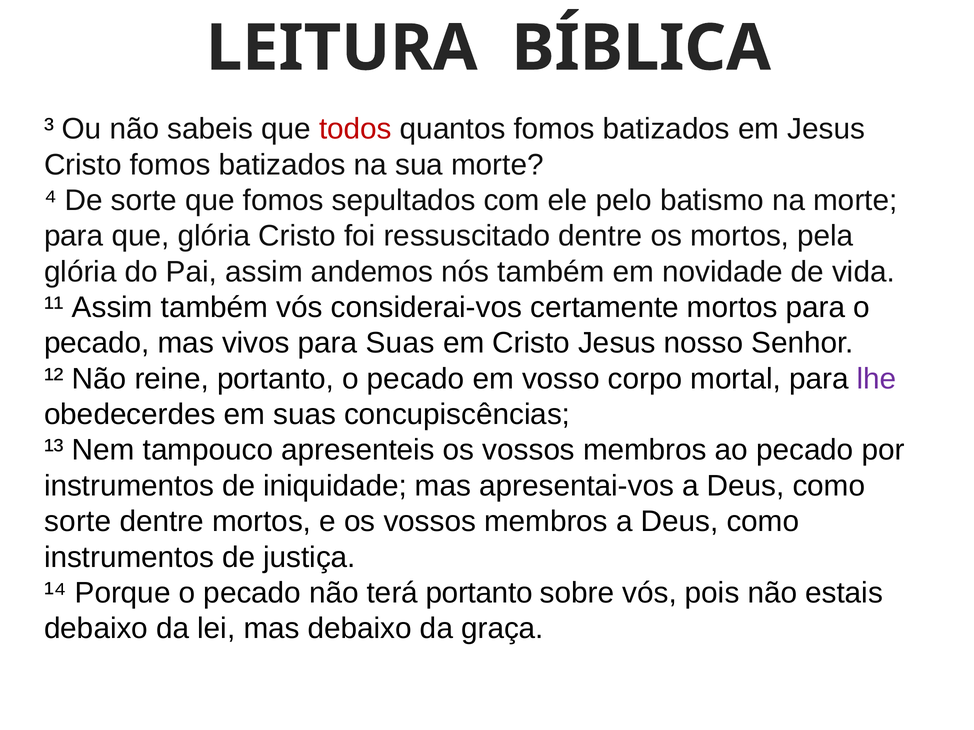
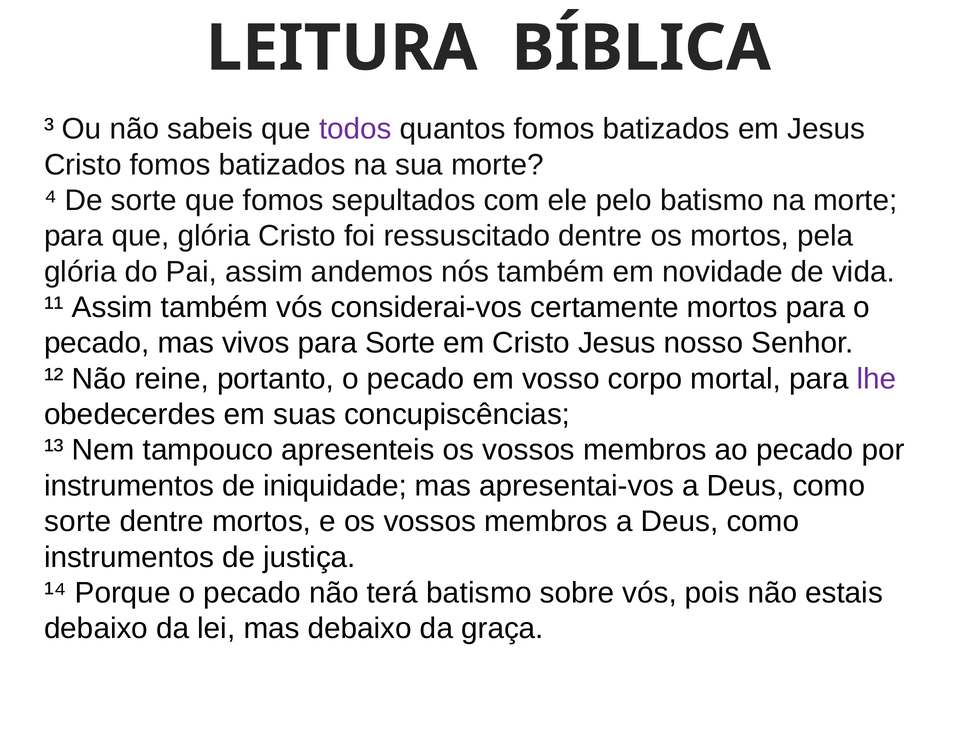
todos colour: red -> purple
para Suas: Suas -> Sorte
terá portanto: portanto -> batismo
